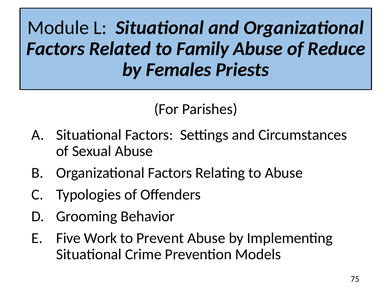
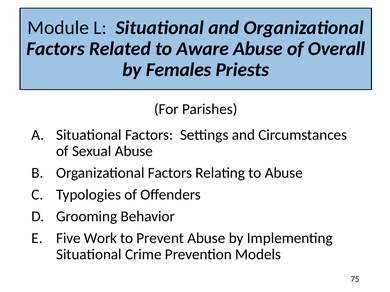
Family: Family -> Aware
Reduce: Reduce -> Overall
